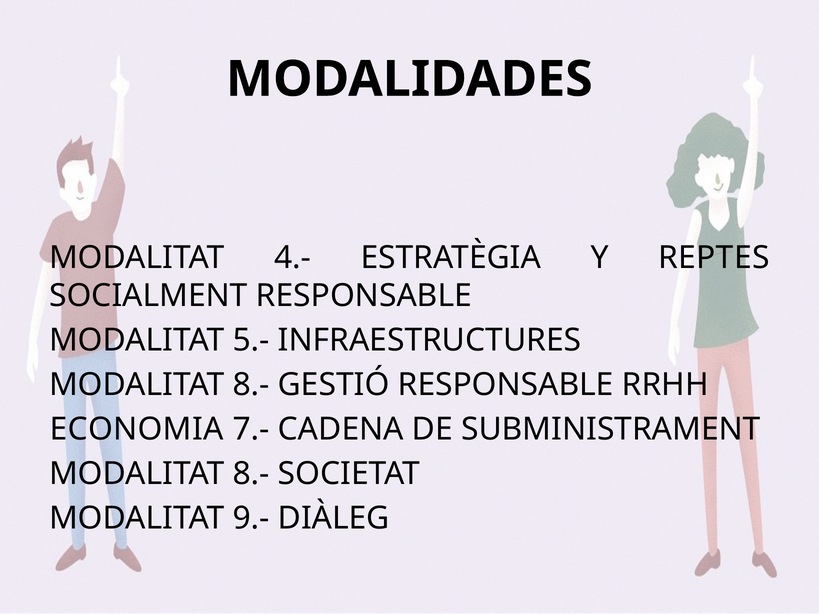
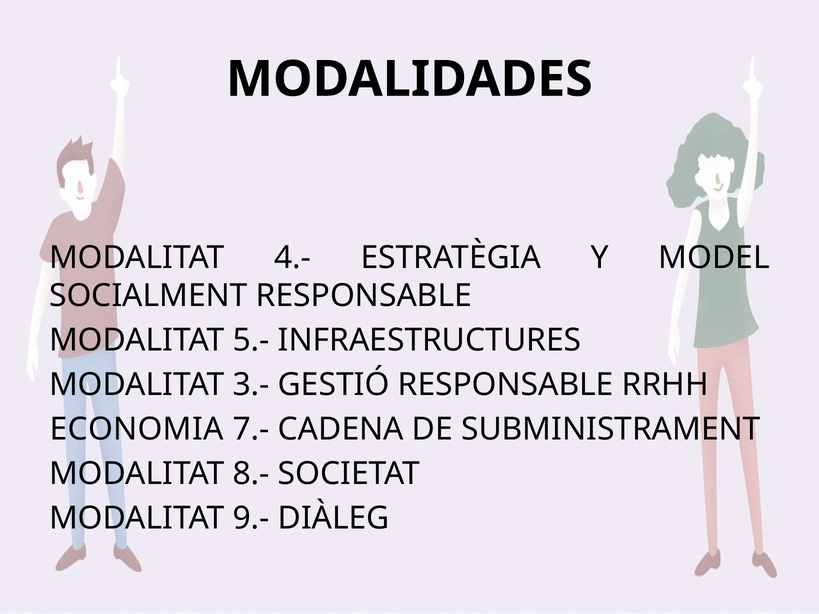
REPTES: REPTES -> MODEL
8.- at (251, 385): 8.- -> 3.-
